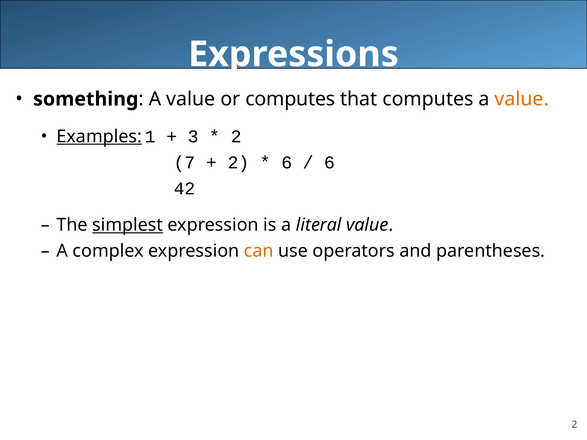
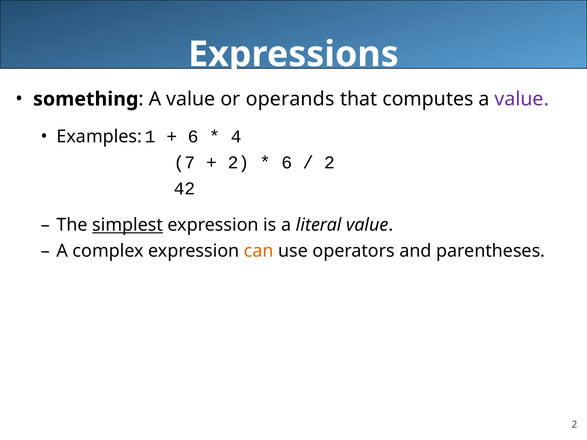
or computes: computes -> operands
value at (522, 99) colour: orange -> purple
Examples underline: present -> none
3 at (193, 137): 3 -> 6
2 at (236, 137): 2 -> 4
6 at (330, 163): 6 -> 2
